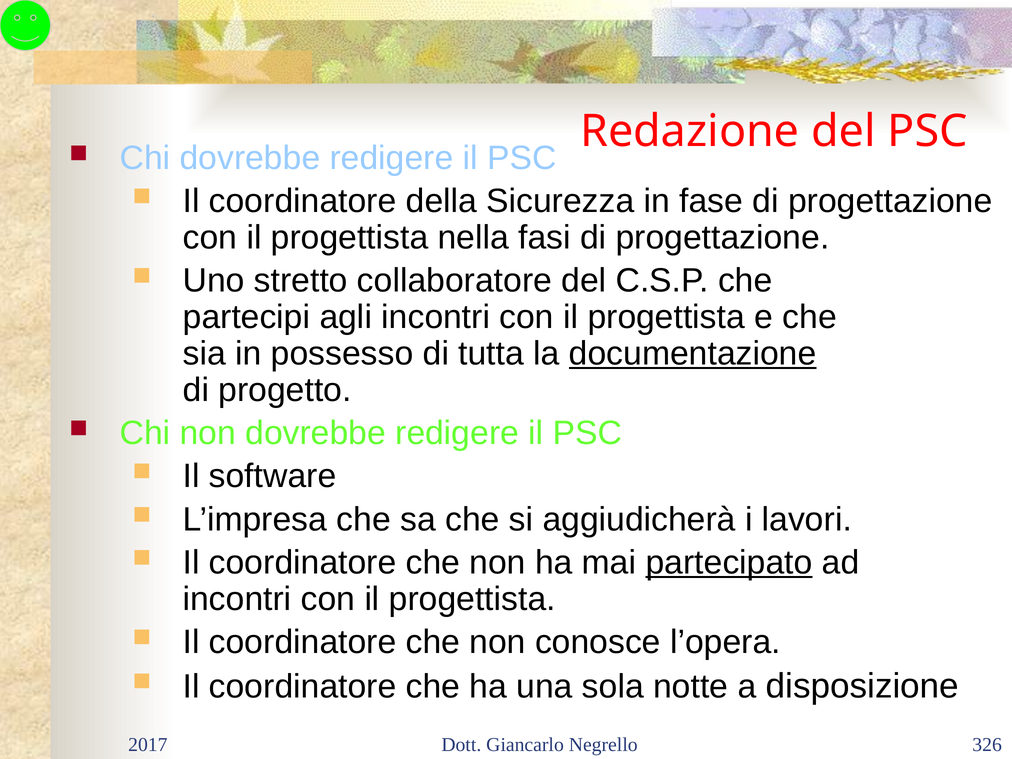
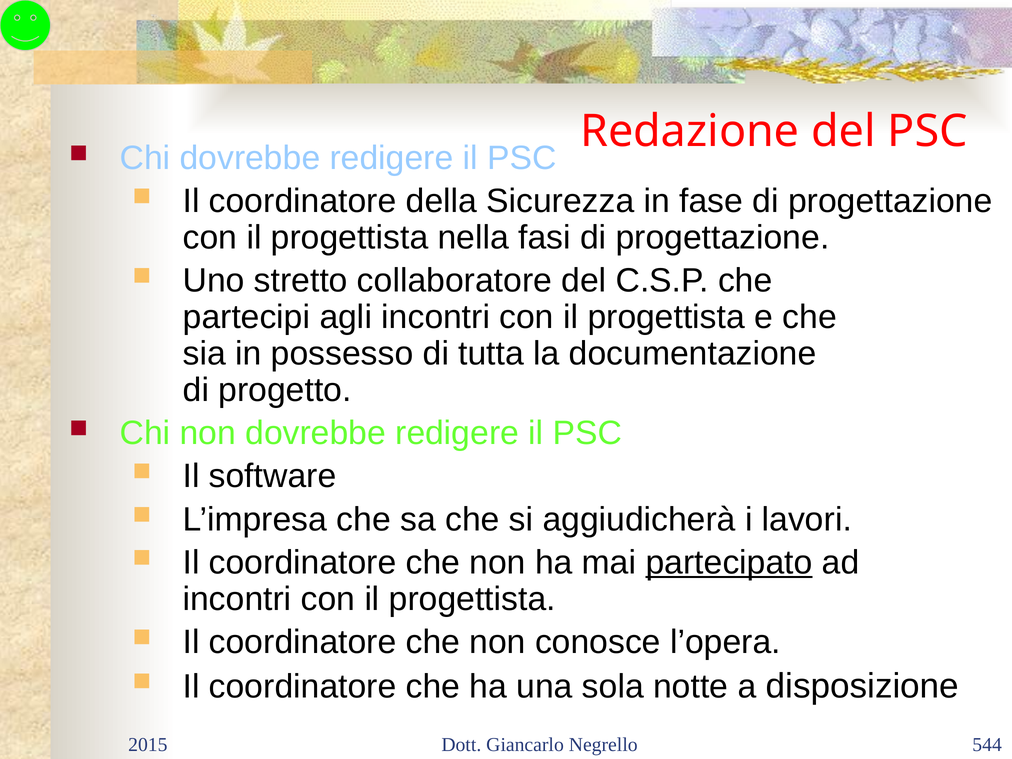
documentazione underline: present -> none
2017: 2017 -> 2015
326: 326 -> 544
